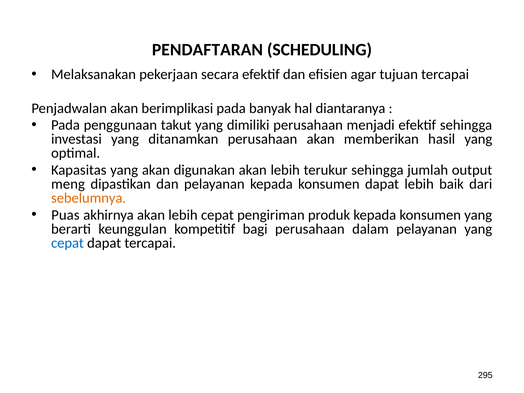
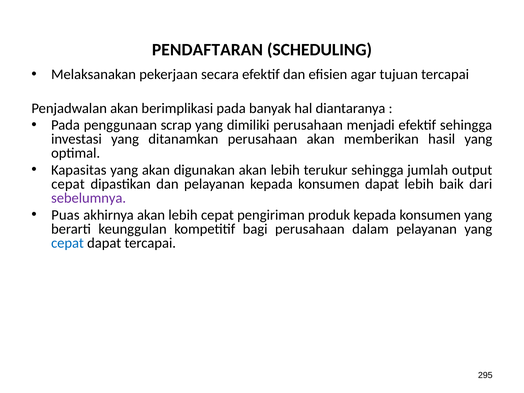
takut: takut -> scrap
meng at (68, 184): meng -> cepat
sebelumnya colour: orange -> purple
